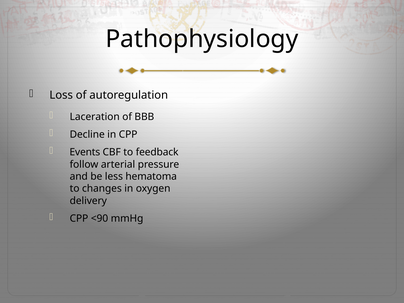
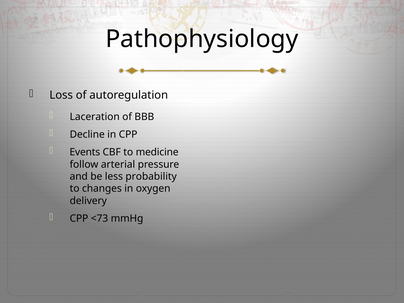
feedback: feedback -> medicine
hematoma: hematoma -> probability
<90: <90 -> <73
